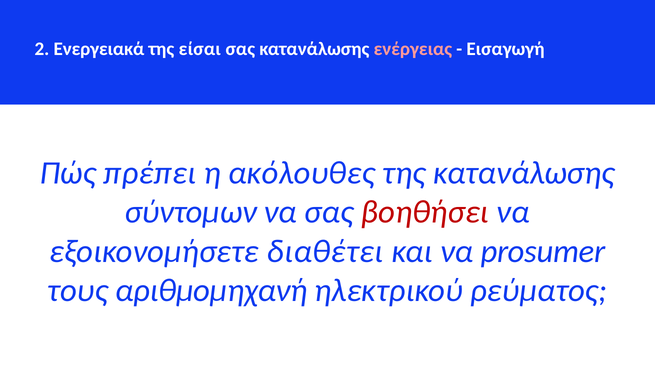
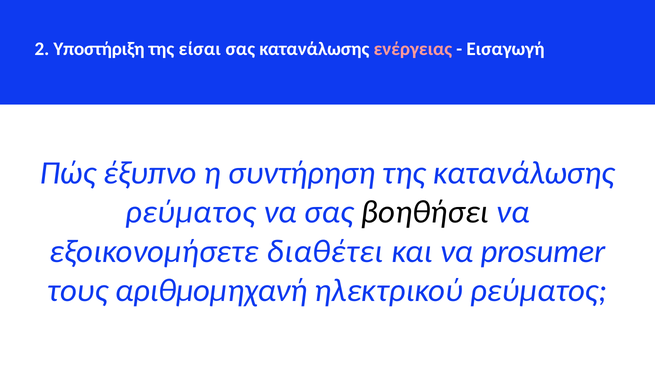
Ενεργειακά: Ενεργειακά -> Υποστήριξη
πρέπει: πρέπει -> έξυπνο
ακόλουθες: ακόλουθες -> συντήρηση
σύντομων at (191, 212): σύντομων -> ρεύματος
βοηθήσει colour: red -> black
